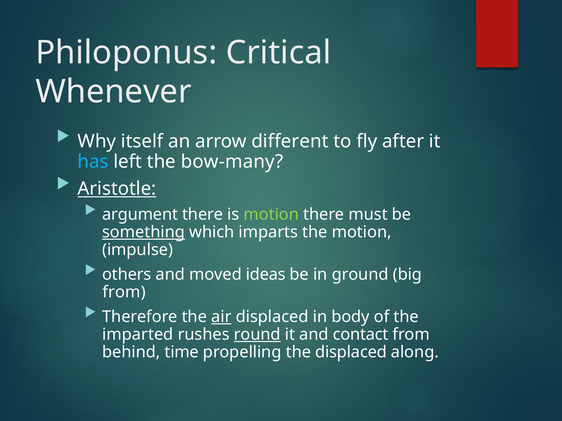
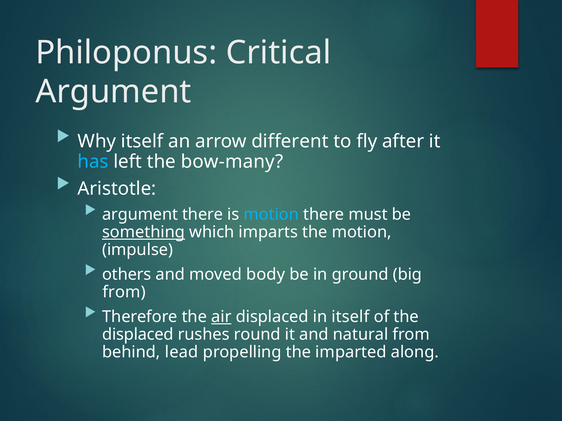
Whenever at (113, 92): Whenever -> Argument
Aristotle underline: present -> none
motion at (271, 215) colour: light green -> light blue
ideas: ideas -> body
in body: body -> itself
imparted at (138, 335): imparted -> displaced
round underline: present -> none
contact: contact -> natural
time: time -> lead
the displaced: displaced -> imparted
